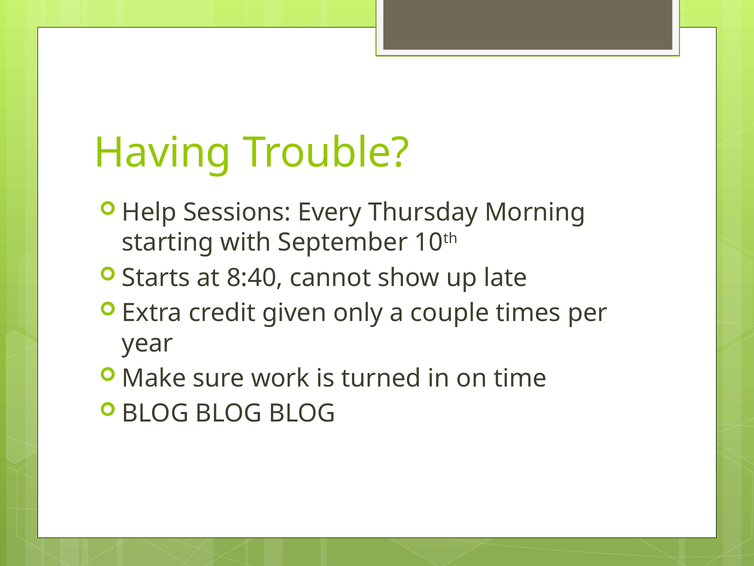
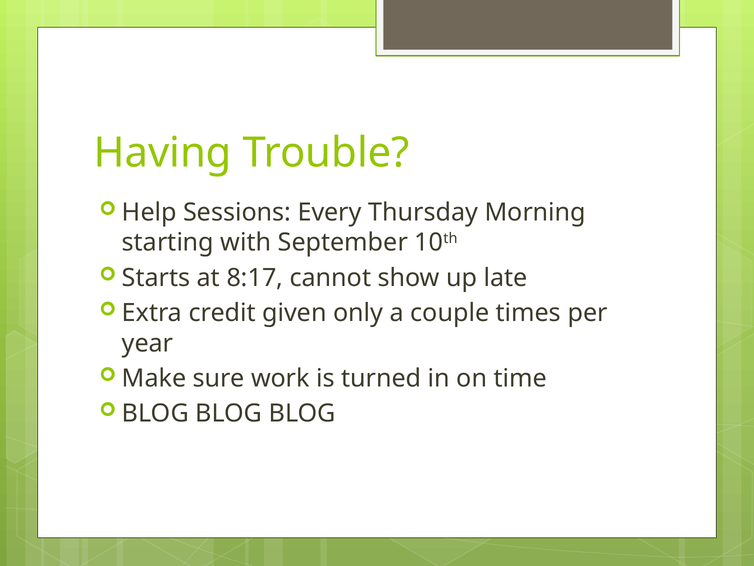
8:40: 8:40 -> 8:17
